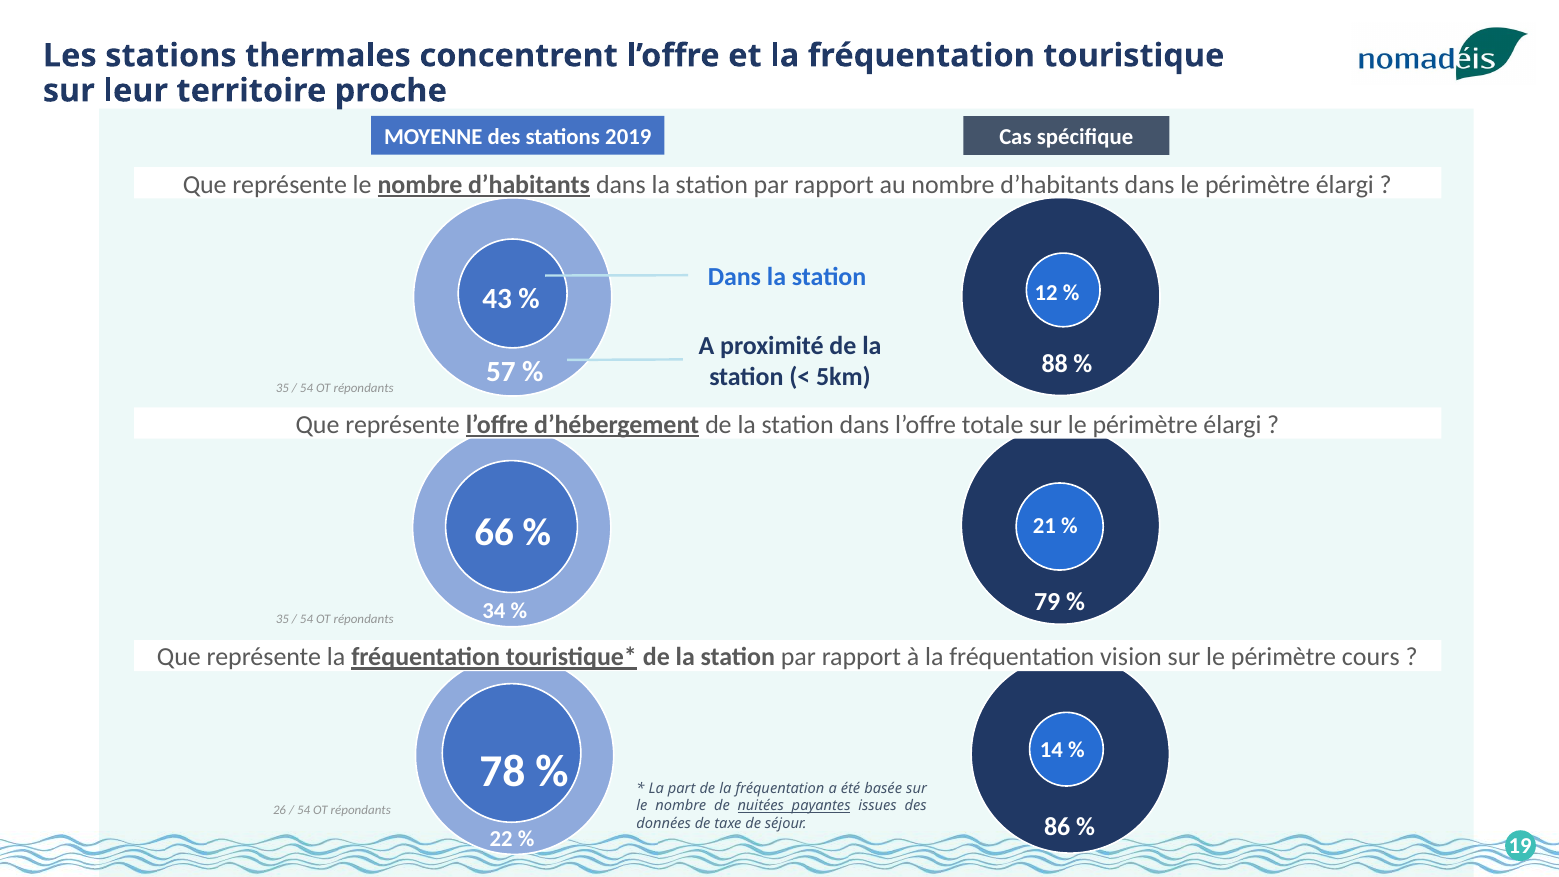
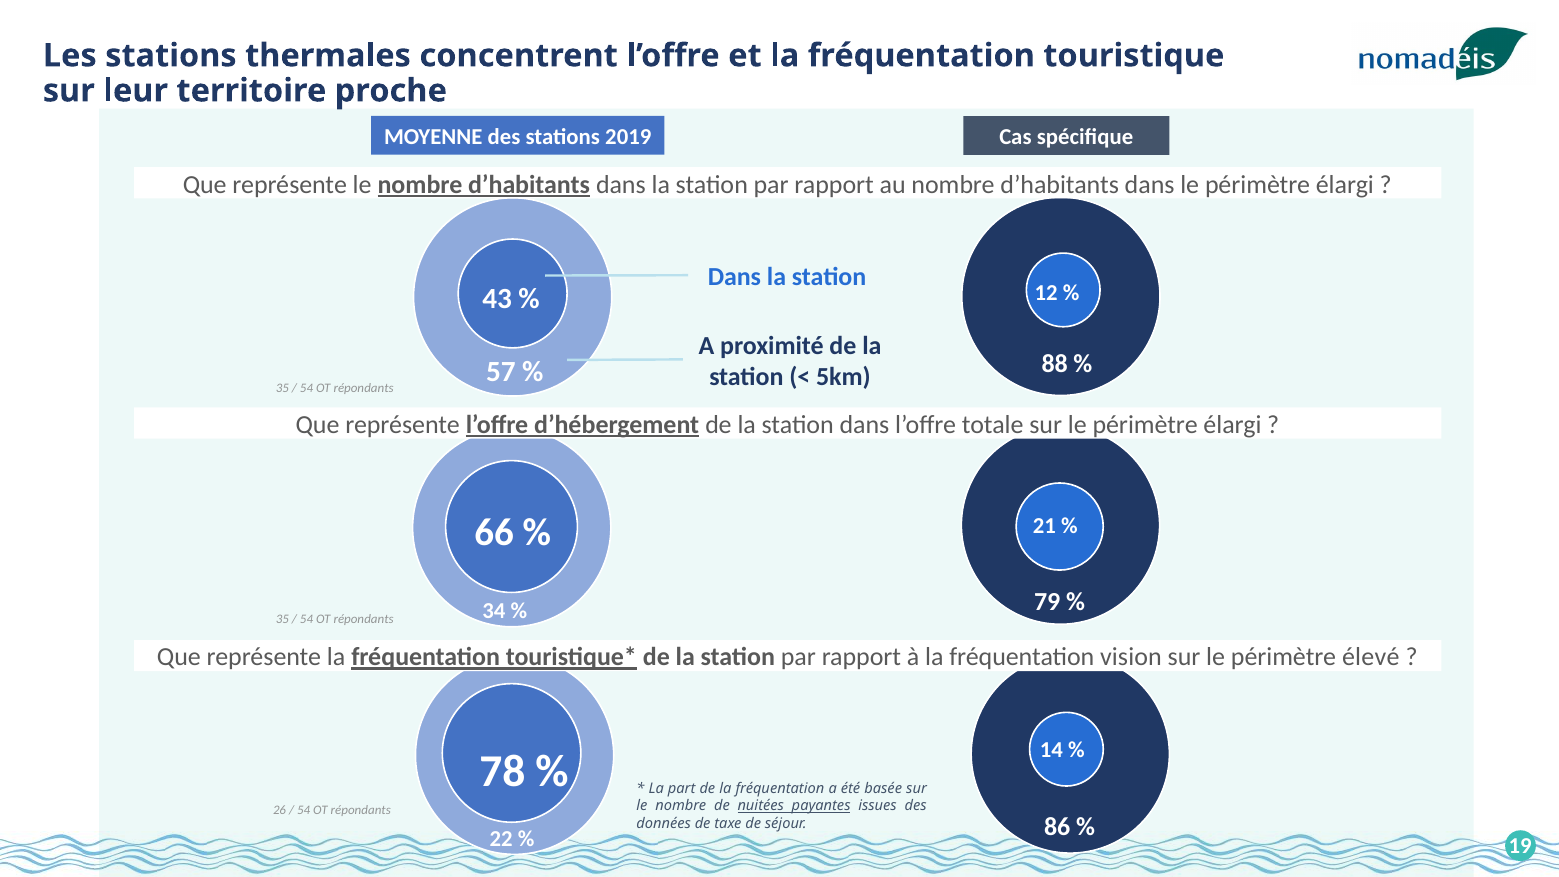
cours: cours -> élevé
